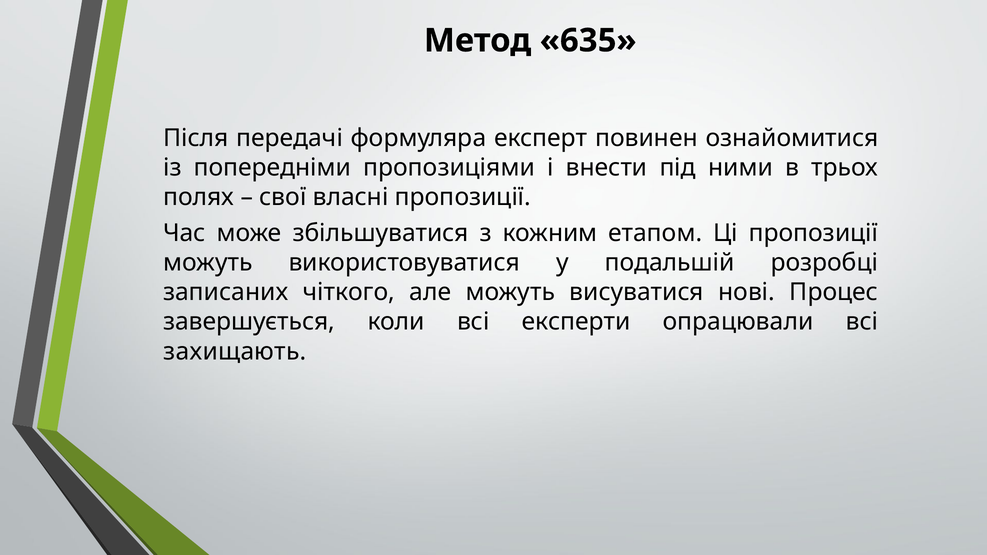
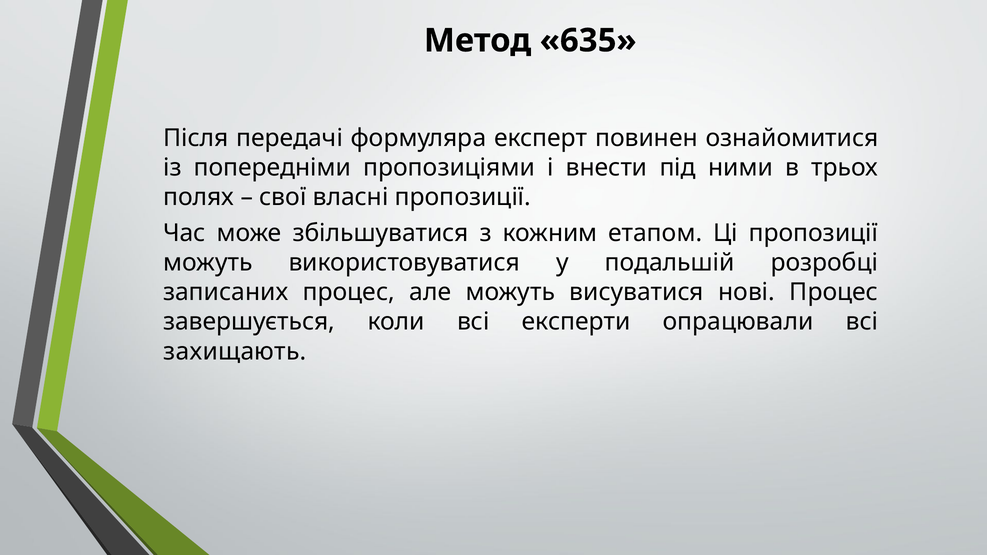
записаних чіткого: чіткого -> процес
